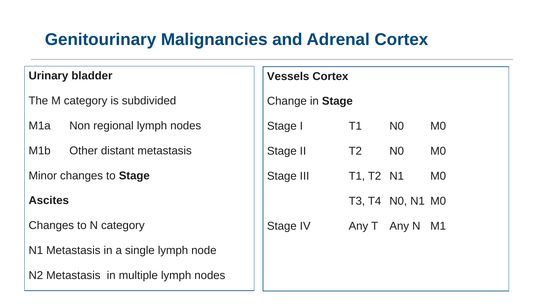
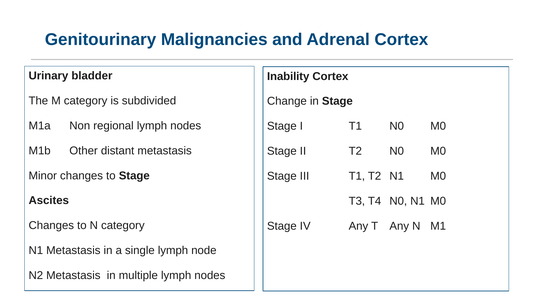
Vessels: Vessels -> Inability
